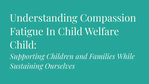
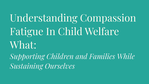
Child at (23, 45): Child -> What
